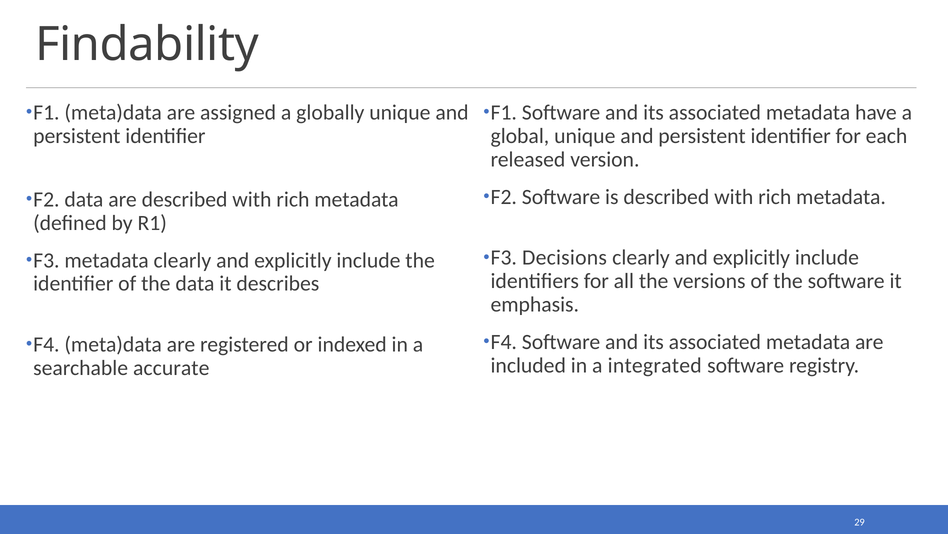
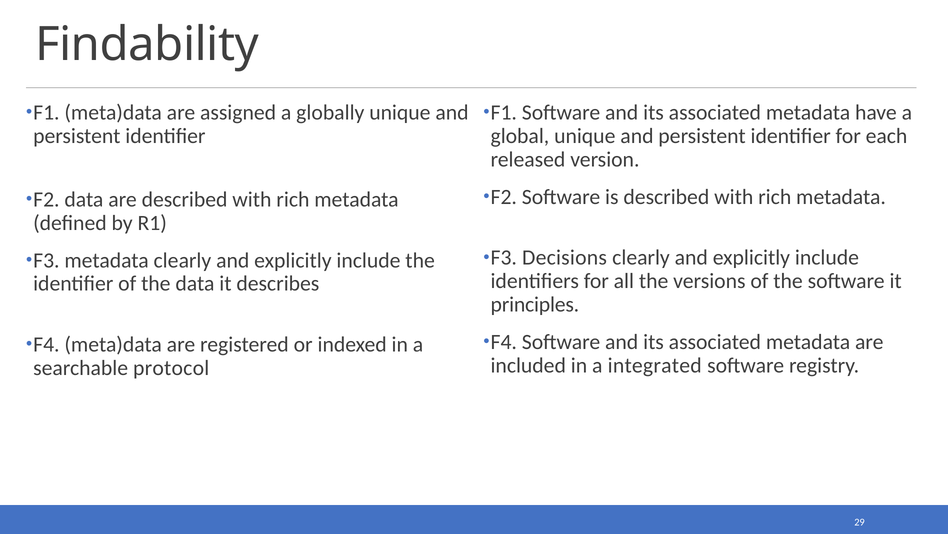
emphasis: emphasis -> principles
accurate: accurate -> protocol
